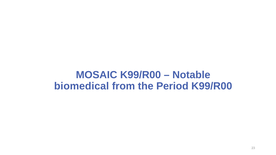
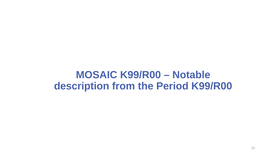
biomedical: biomedical -> description
